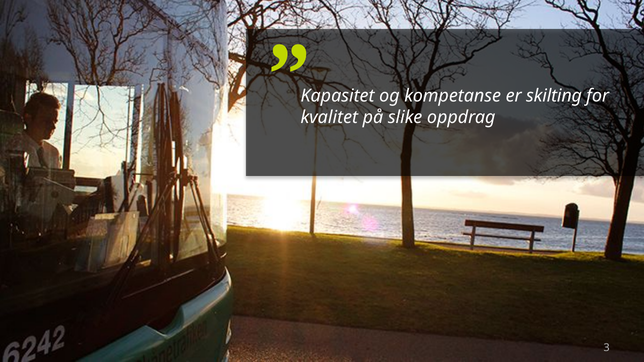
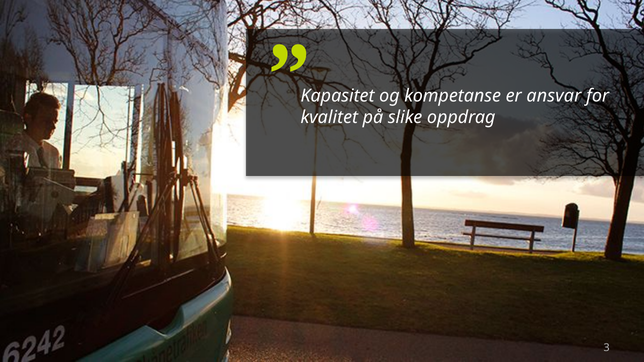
skilting: skilting -> ansvar
